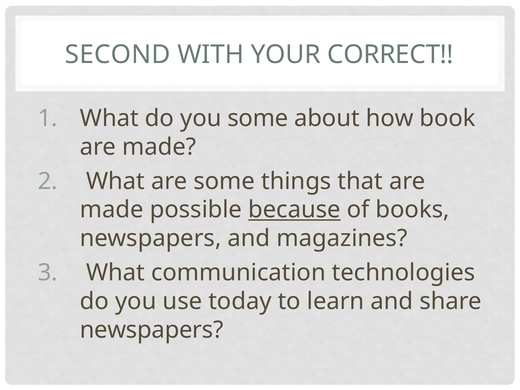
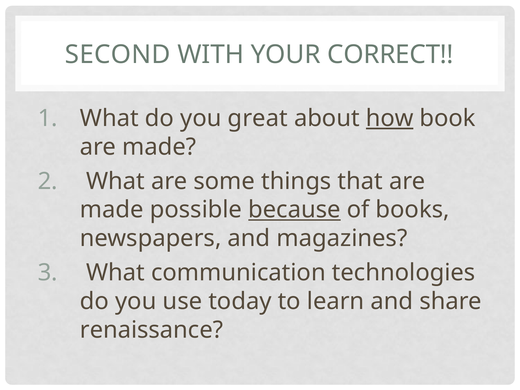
you some: some -> great
how underline: none -> present
newspapers at (152, 330): newspapers -> renaissance
